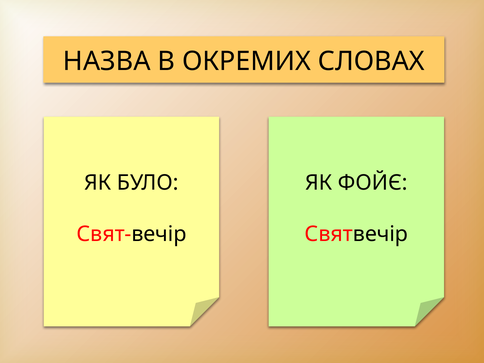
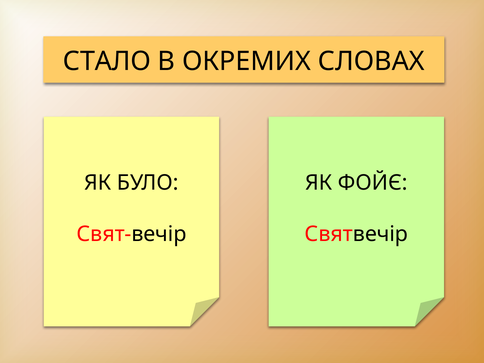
НАЗВА: НАЗВА -> СТАЛО
